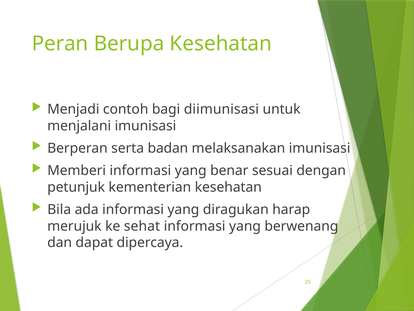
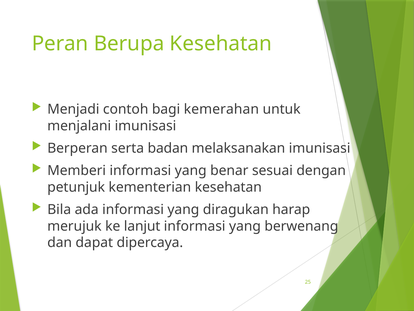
diimunisasi: diimunisasi -> kemerahan
sehat: sehat -> lanjut
